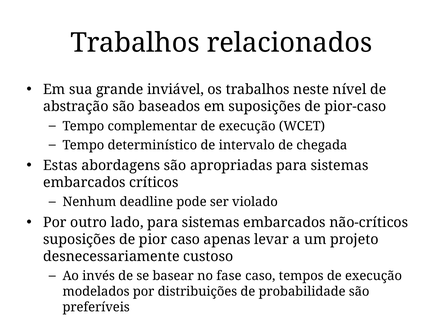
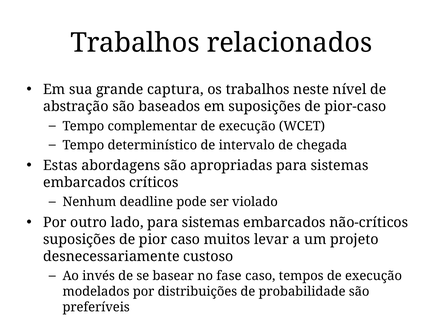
inviável: inviável -> captura
apenas: apenas -> muitos
